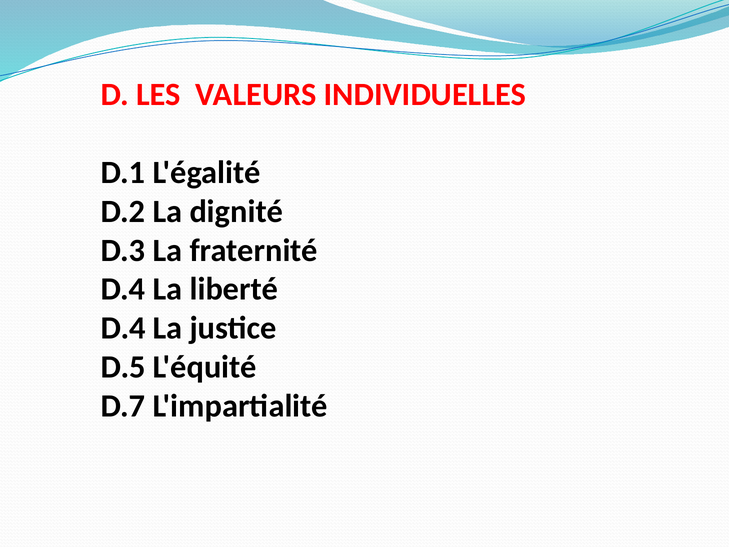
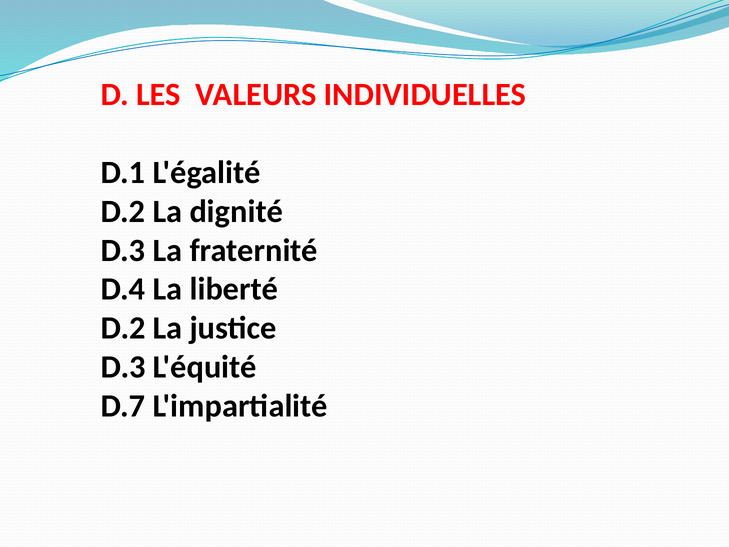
D.4 at (123, 328): D.4 -> D.2
D.5 at (123, 367): D.5 -> D.3
